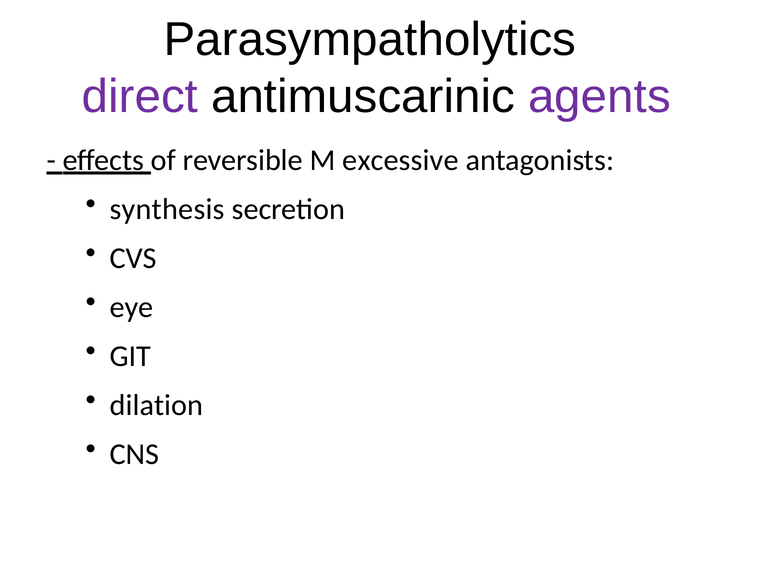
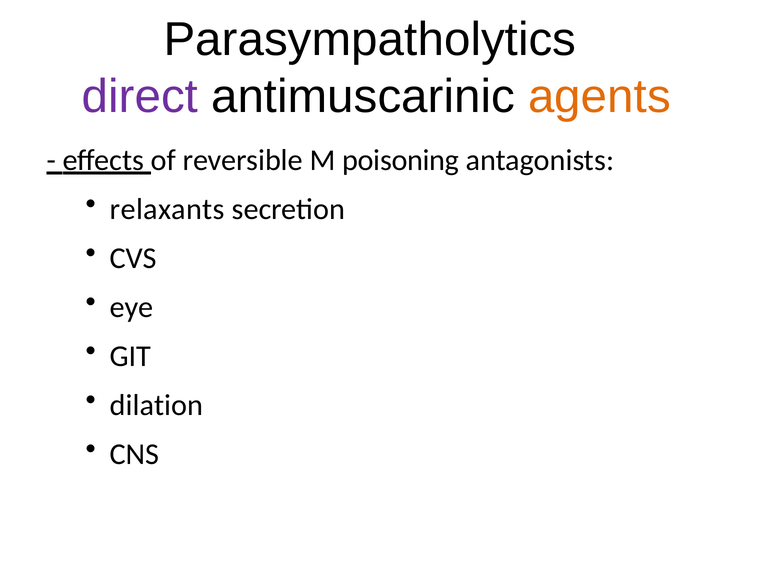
agents colour: purple -> orange
excessive: excessive -> poisoning
synthesis: synthesis -> relaxants
